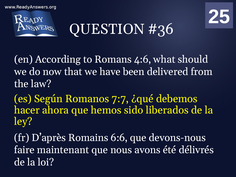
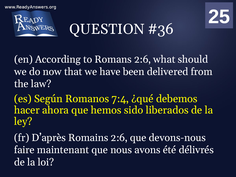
Romans 4:6: 4:6 -> 2:6
7:7: 7:7 -> 7:4
Romains 6:6: 6:6 -> 2:6
